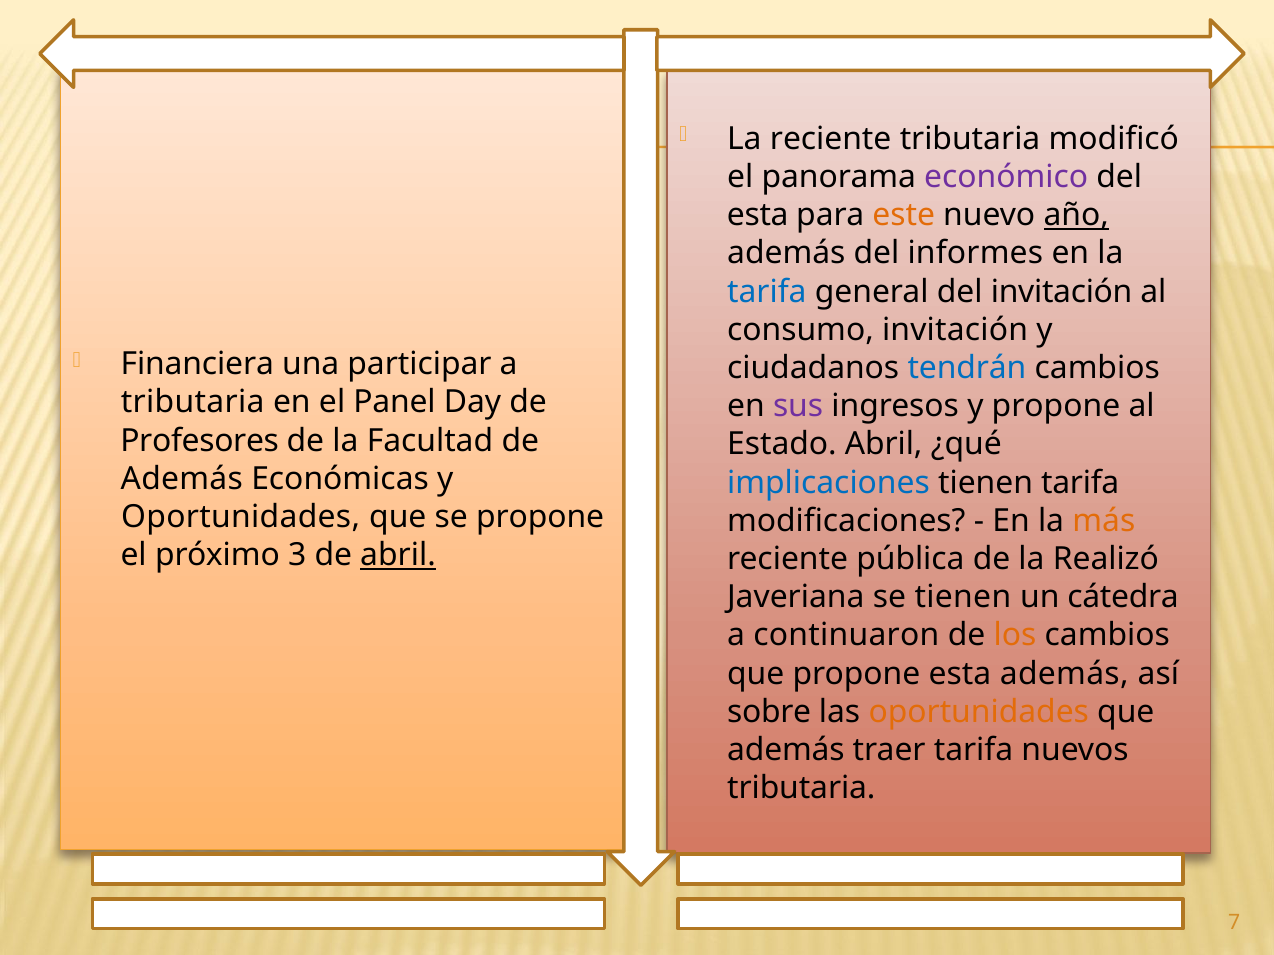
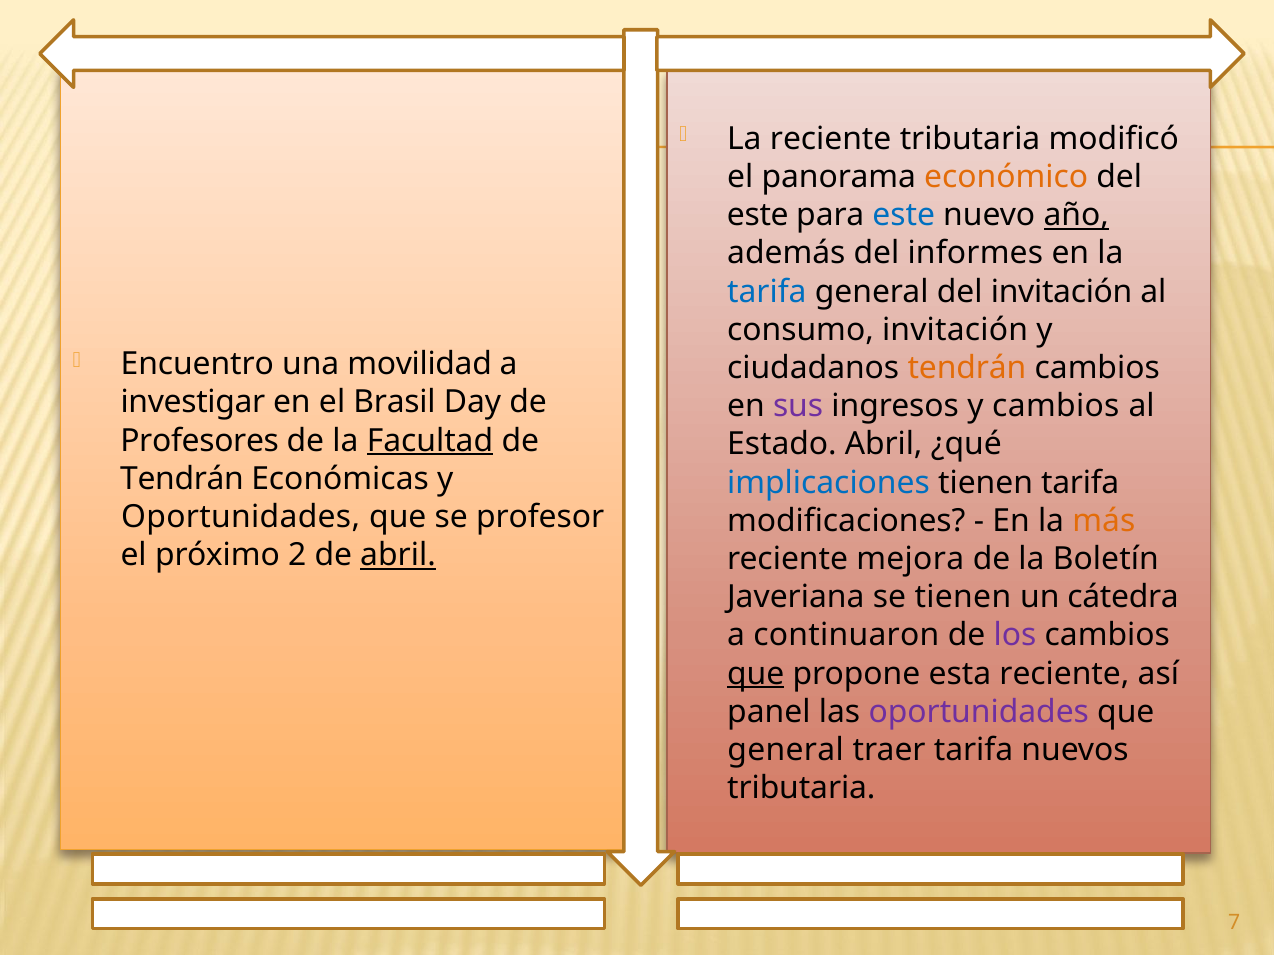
económico colour: purple -> orange
esta at (758, 215): esta -> este
este at (904, 215) colour: orange -> blue
Financiera: Financiera -> Encuentro
participar: participar -> movilidad
tendrán at (967, 368) colour: blue -> orange
tributaria at (193, 403): tributaria -> investigar
Panel: Panel -> Brasil
y propone: propone -> cambios
Facultad underline: none -> present
Además at (182, 479): Además -> Tendrán
se propone: propone -> profesor
3: 3 -> 2
pública: pública -> mejora
Realizó: Realizó -> Boletín
los colour: orange -> purple
que at (756, 674) underline: none -> present
esta además: además -> reciente
sobre: sobre -> panel
oportunidades at (979, 712) colour: orange -> purple
además at (786, 750): además -> general
